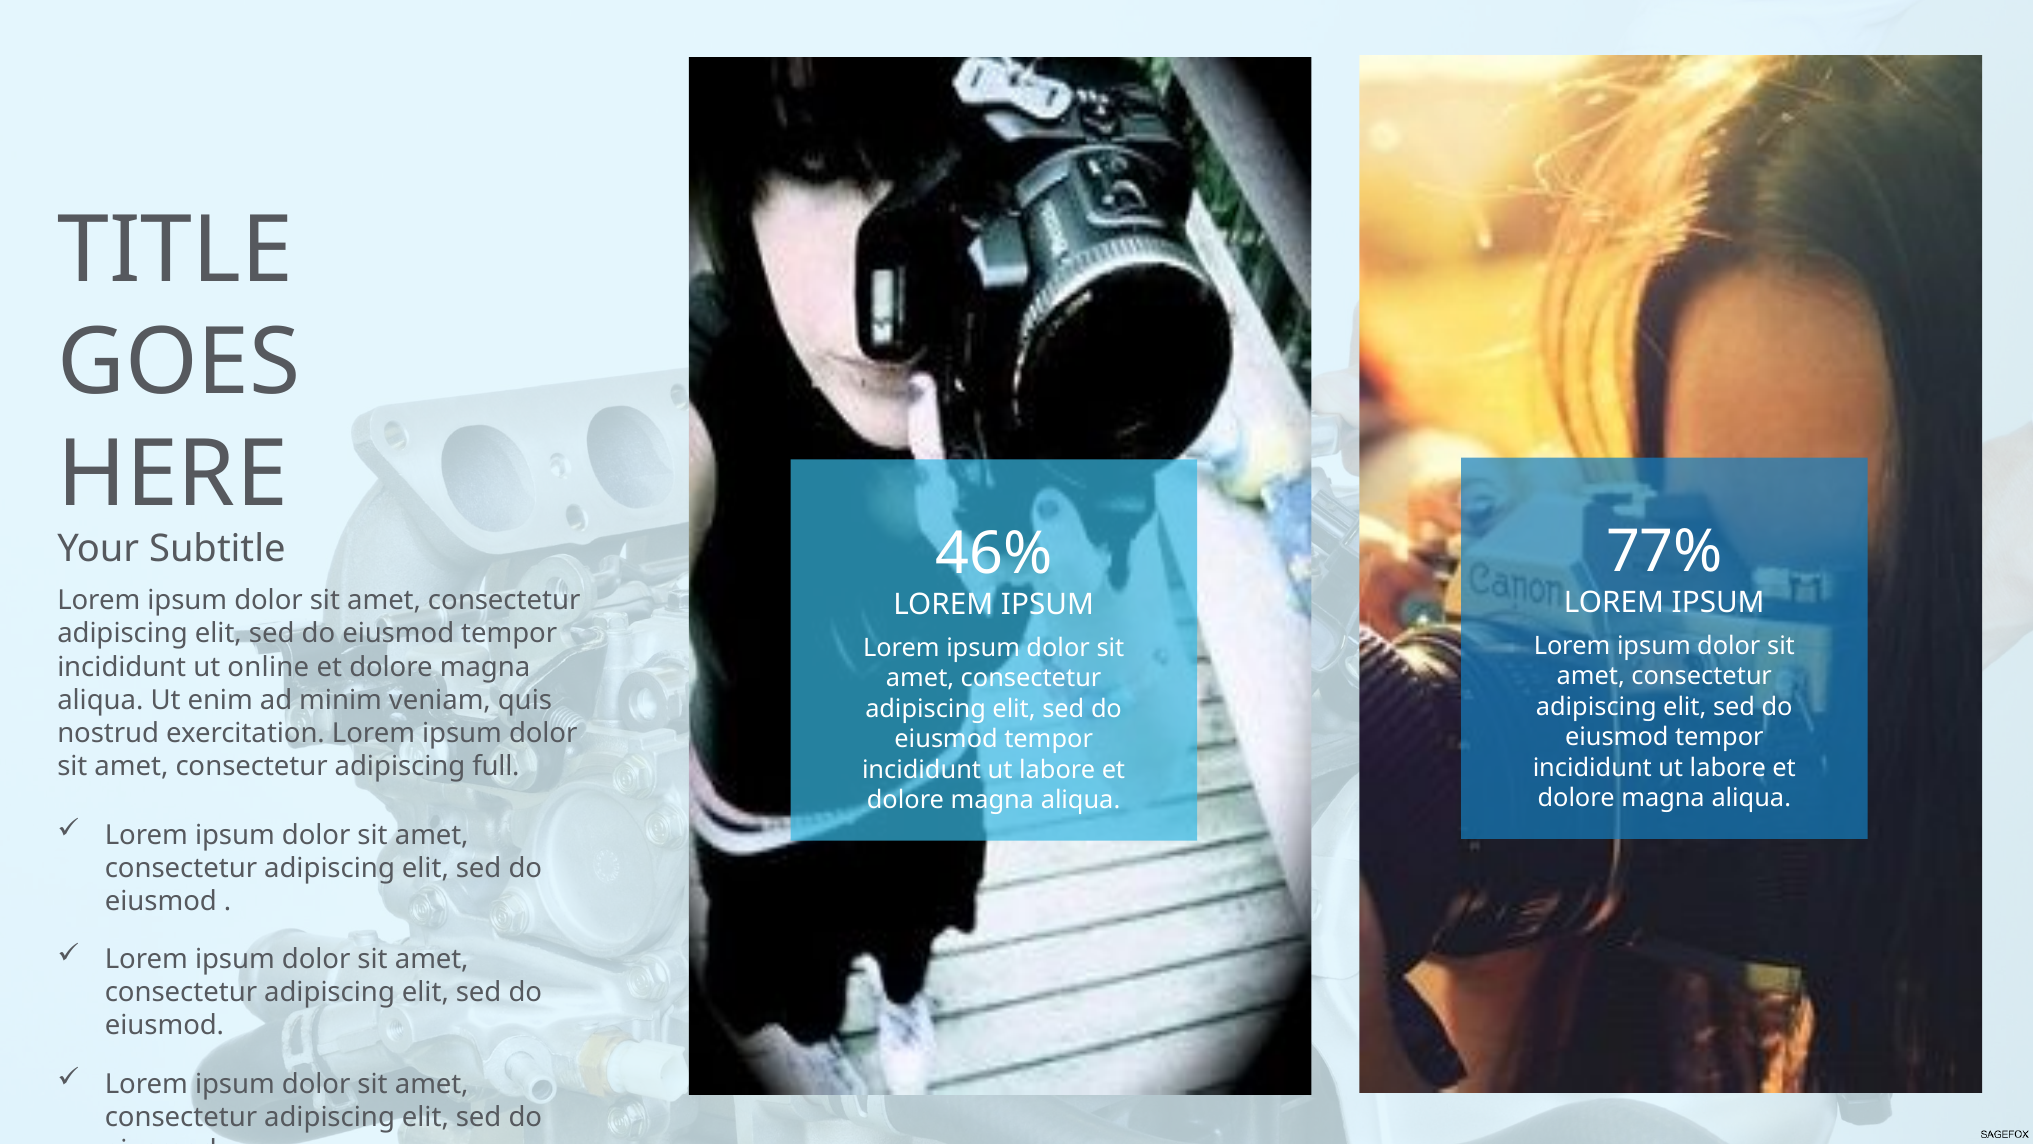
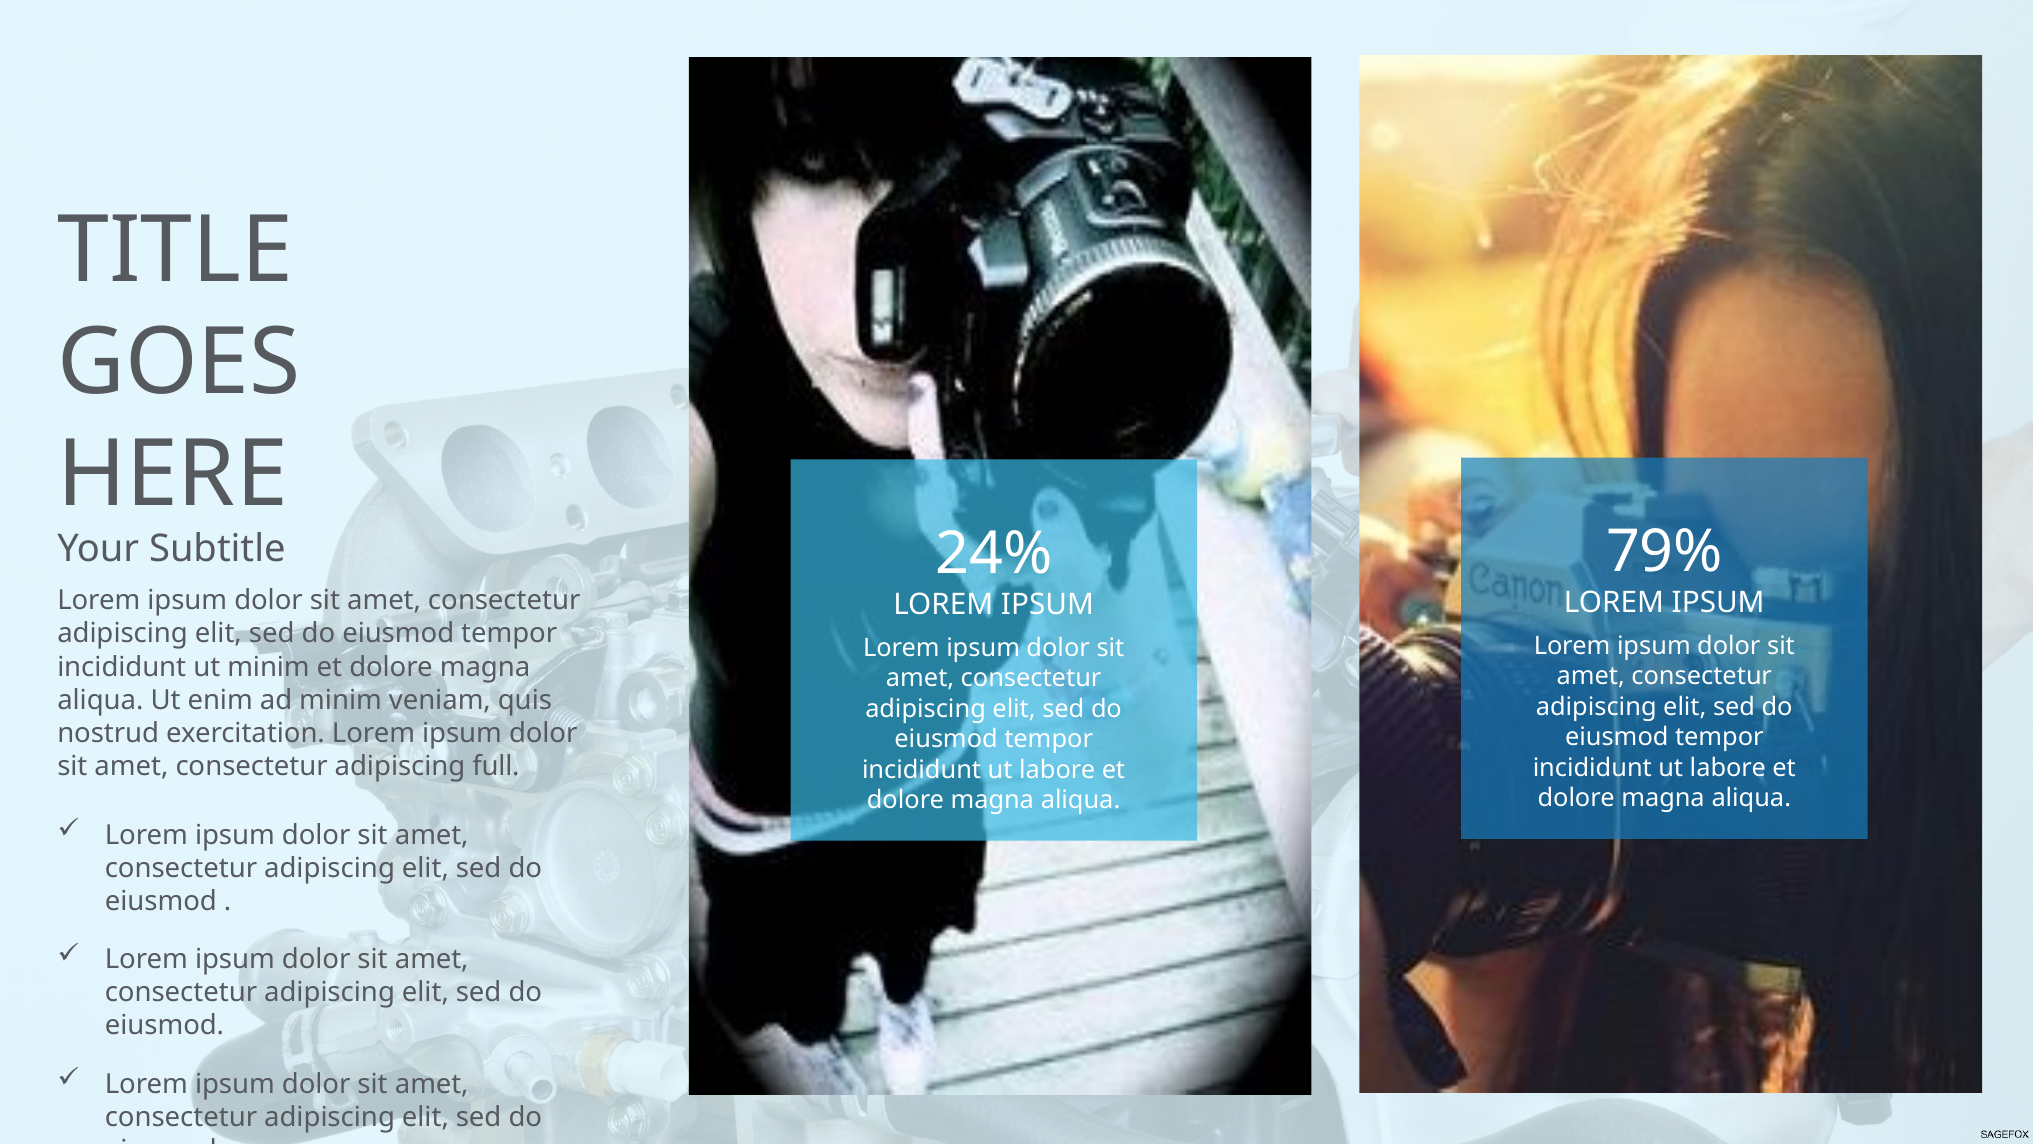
77%: 77% -> 79%
46%: 46% -> 24%
ut online: online -> minim
